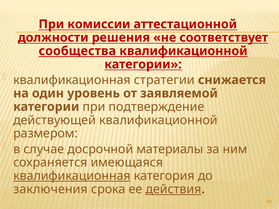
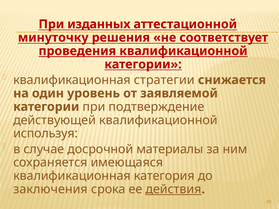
комиссии: комиссии -> изданных
должности: должности -> минуточку
сообщества: сообщества -> проведения
размером: размером -> используя
квалификационная at (72, 176) underline: present -> none
